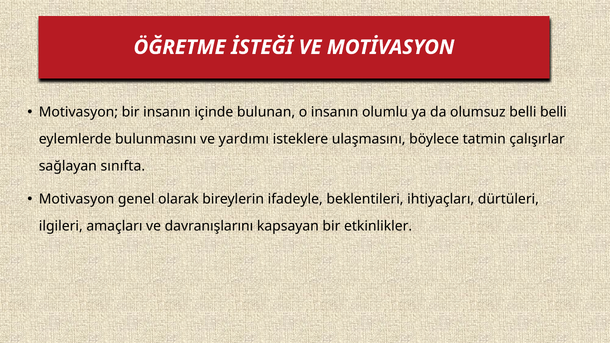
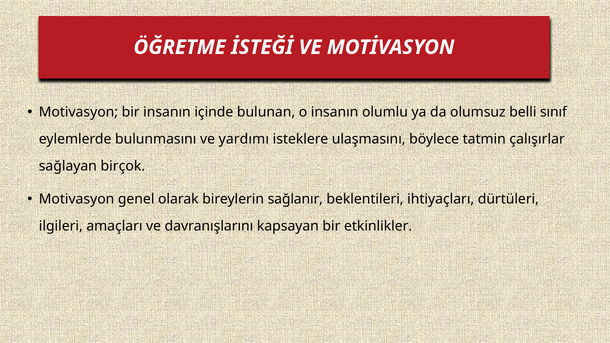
belli belli: belli -> sınıf
sınıfta: sınıfta -> birçok
ifadeyle: ifadeyle -> sağlanır
